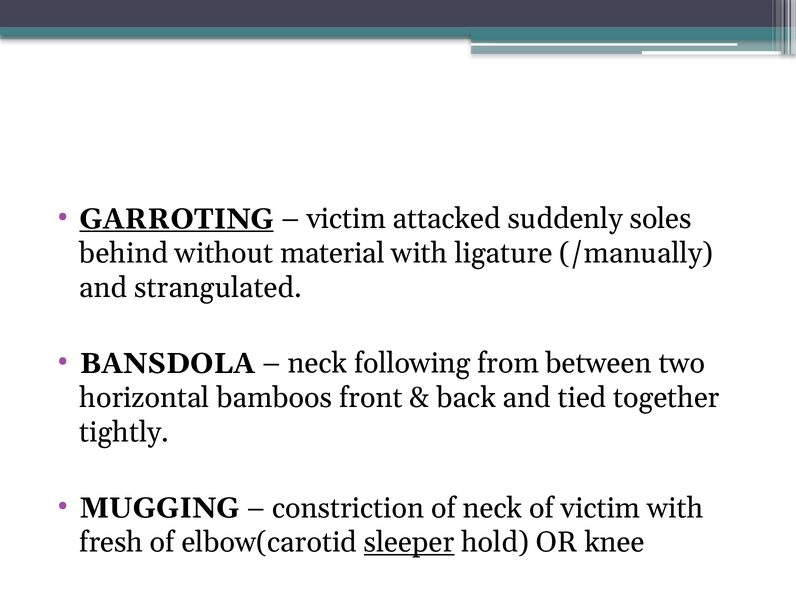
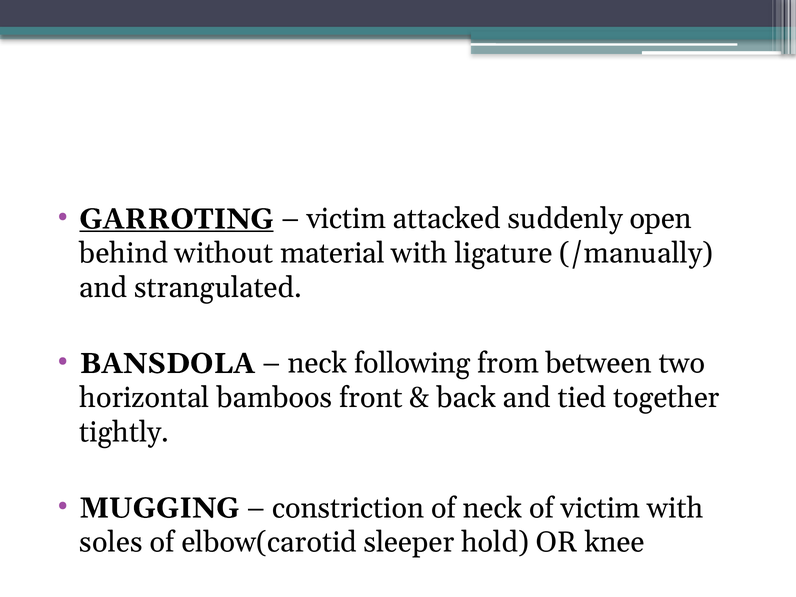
soles: soles -> open
fresh: fresh -> soles
sleeper underline: present -> none
